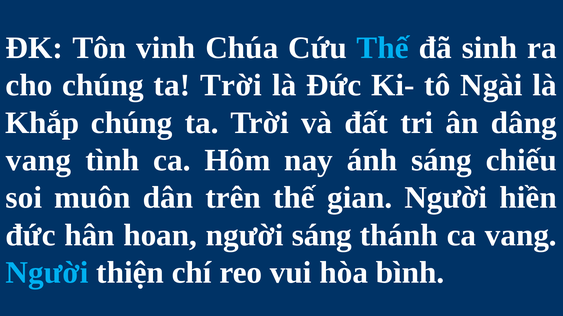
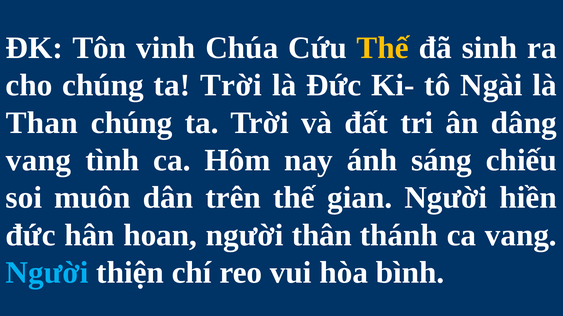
Thế at (383, 48) colour: light blue -> yellow
Khắp: Khắp -> Than
người sáng: sáng -> thân
